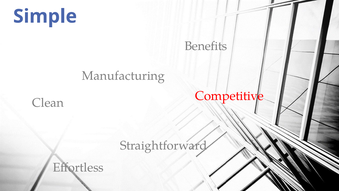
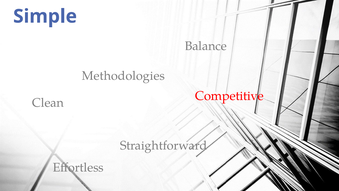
Benefits: Benefits -> Balance
Manufacturing: Manufacturing -> Methodologies
